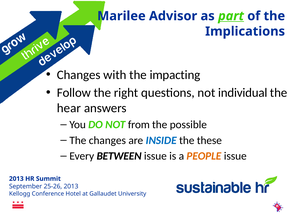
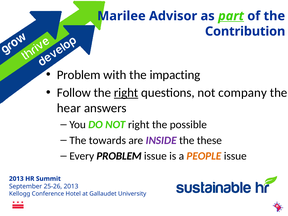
Implications: Implications -> Contribution
Changes at (79, 75): Changes -> Problem
right at (126, 93) underline: none -> present
individual: individual -> company
NOT from: from -> right
The changes: changes -> towards
INSIDE colour: blue -> purple
Every BETWEEN: BETWEEN -> PROBLEM
